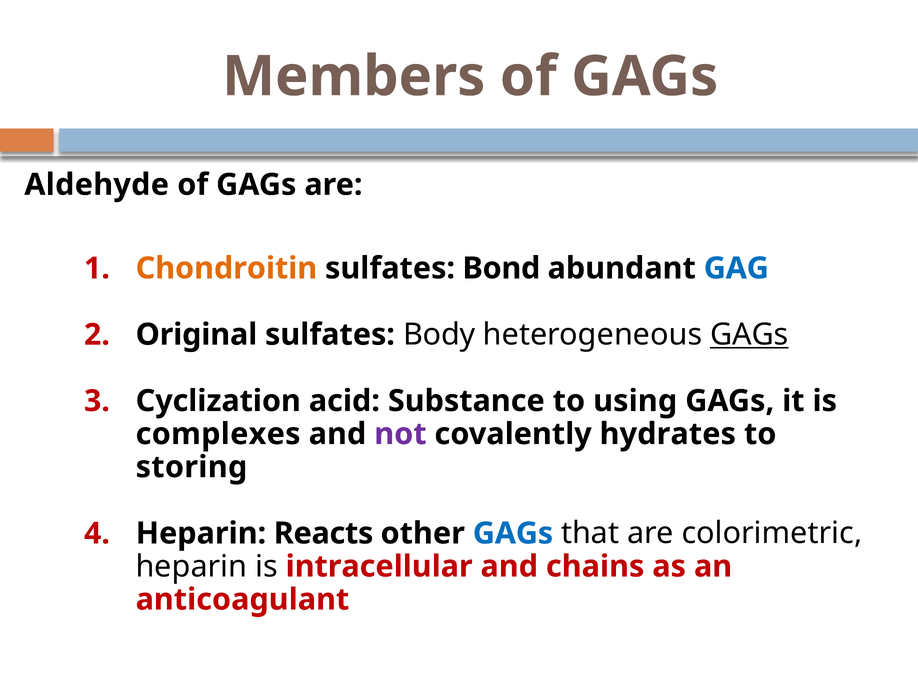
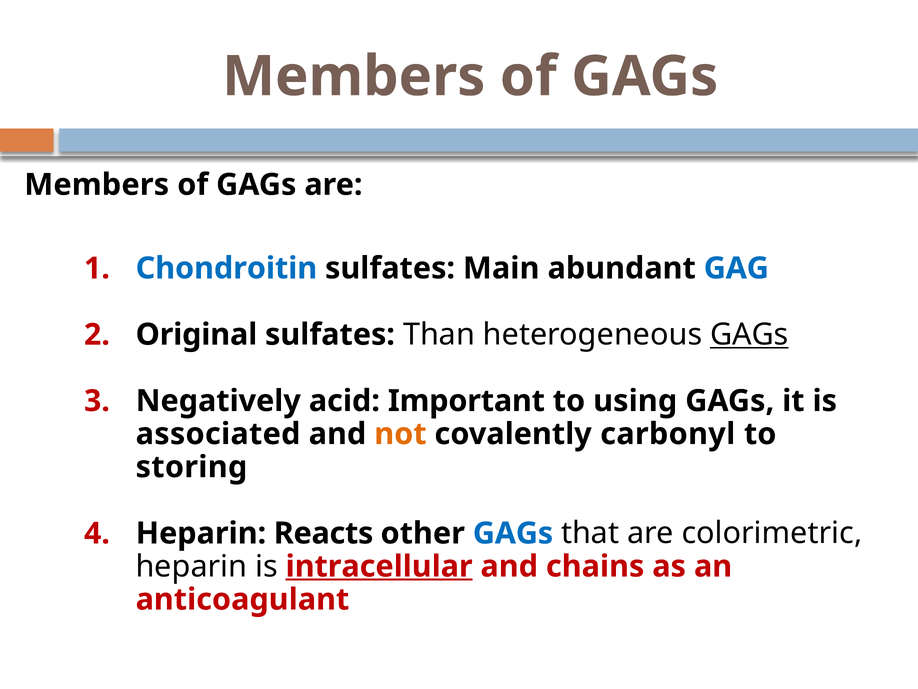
Aldehyde at (97, 185): Aldehyde -> Members
Chondroitin colour: orange -> blue
Bond: Bond -> Main
Body: Body -> Than
Cyclization: Cyclization -> Negatively
Substance: Substance -> Important
complexes: complexes -> associated
not colour: purple -> orange
hydrates: hydrates -> carbonyl
intracellular underline: none -> present
